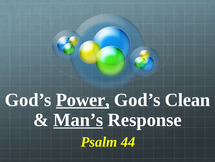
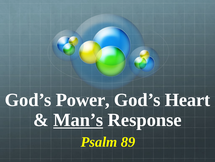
Power underline: present -> none
Clean: Clean -> Heart
44: 44 -> 89
